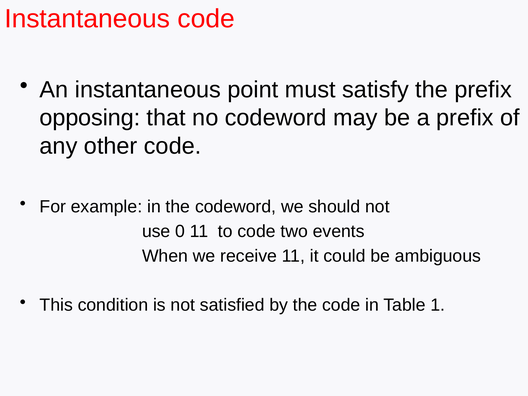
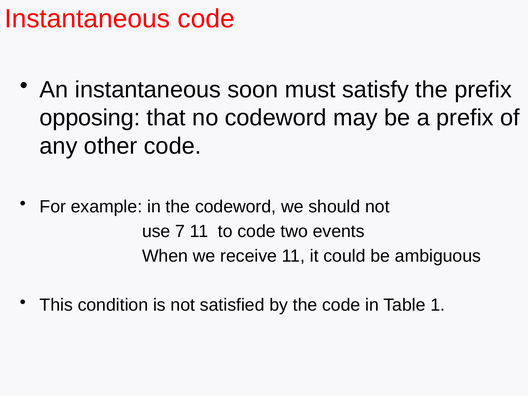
point: point -> soon
0: 0 -> 7
